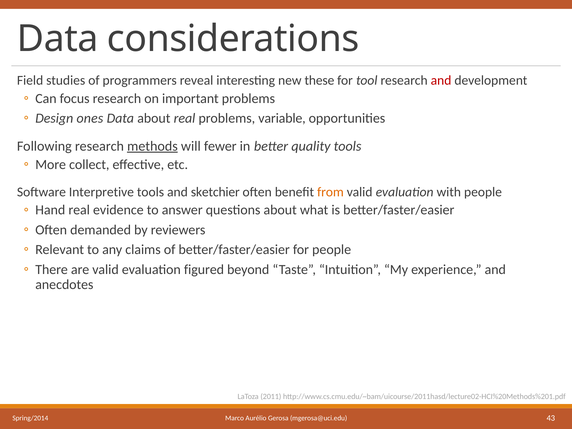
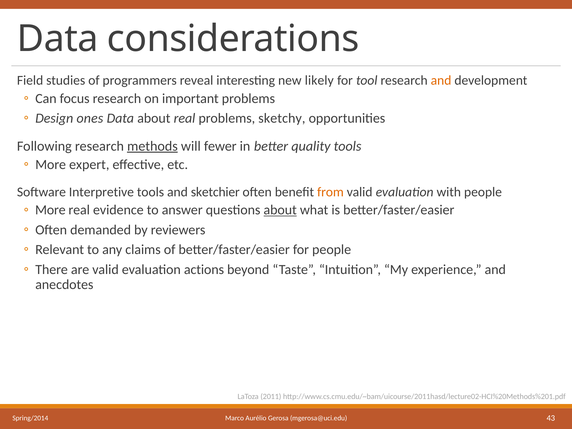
these: these -> likely
and at (441, 80) colour: red -> orange
variable: variable -> sketchy
collect: collect -> expert
Hand at (50, 210): Hand -> More
about at (280, 210) underline: none -> present
figured: figured -> actions
